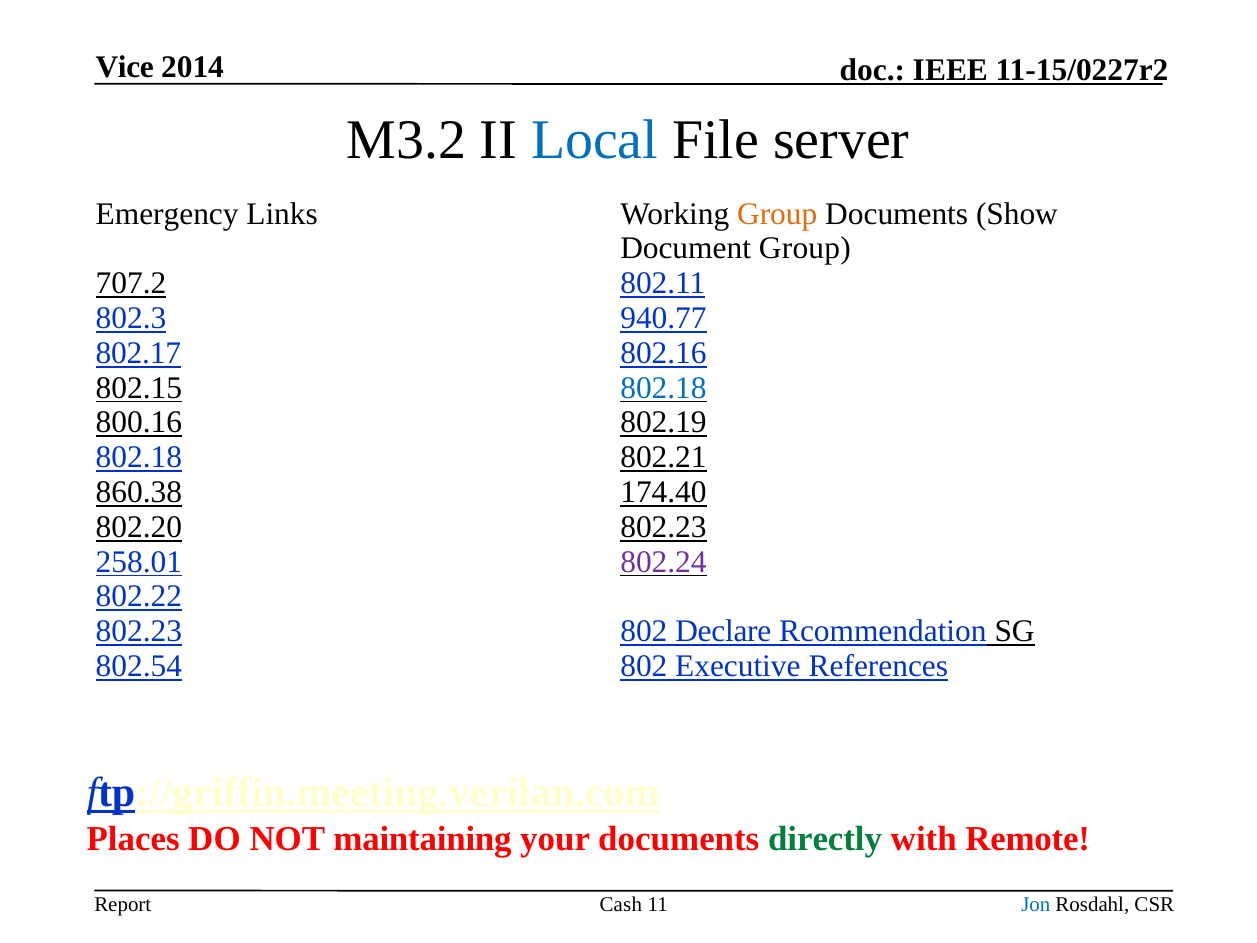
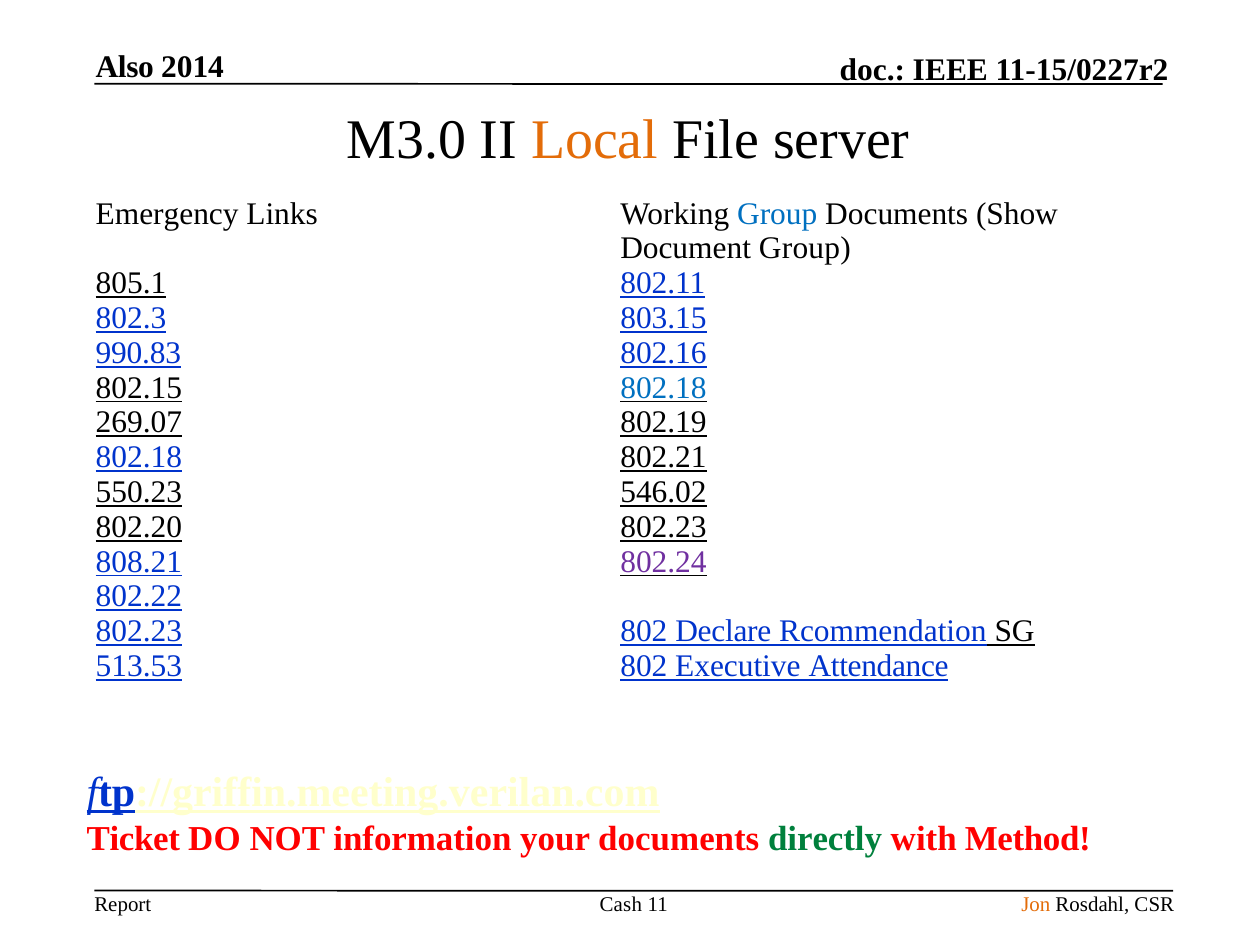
Vice: Vice -> Also
M3.2: M3.2 -> M3.0
Local colour: blue -> orange
Group at (777, 214) colour: orange -> blue
707.2: 707.2 -> 805.1
940.77: 940.77 -> 803.15
802.17: 802.17 -> 990.83
800.16: 800.16 -> 269.07
860.38: 860.38 -> 550.23
174.40: 174.40 -> 546.02
258.01: 258.01 -> 808.21
802.54: 802.54 -> 513.53
References: References -> Attendance
Places: Places -> Ticket
maintaining: maintaining -> information
Remote: Remote -> Method
Jon colour: blue -> orange
